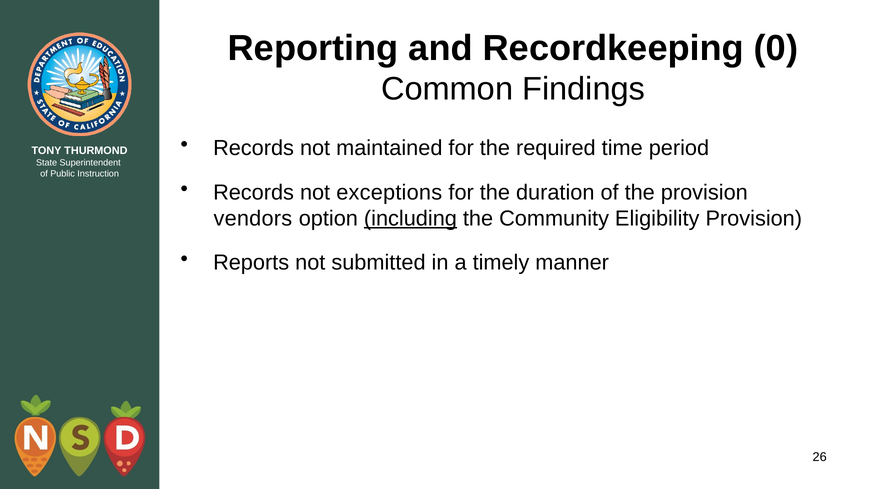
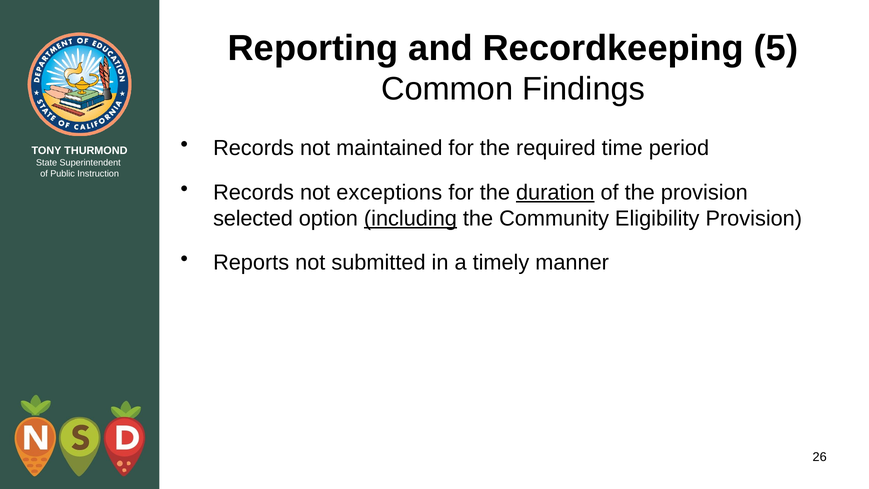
0: 0 -> 5
duration underline: none -> present
vendors: vendors -> selected
